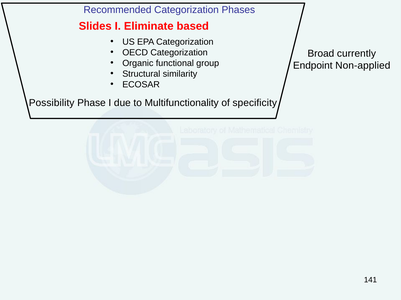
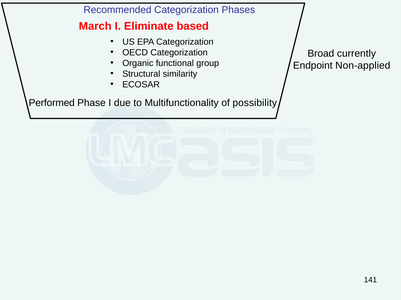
Slides: Slides -> March
Possibility: Possibility -> Performed
specificity: specificity -> possibility
